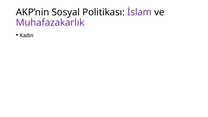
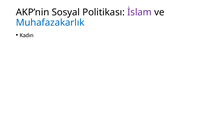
Muhafazakarlık colour: purple -> blue
